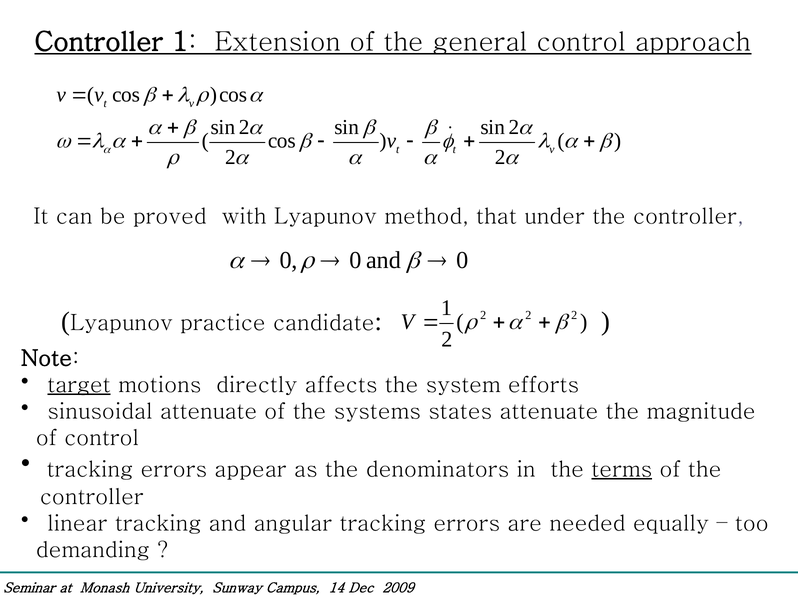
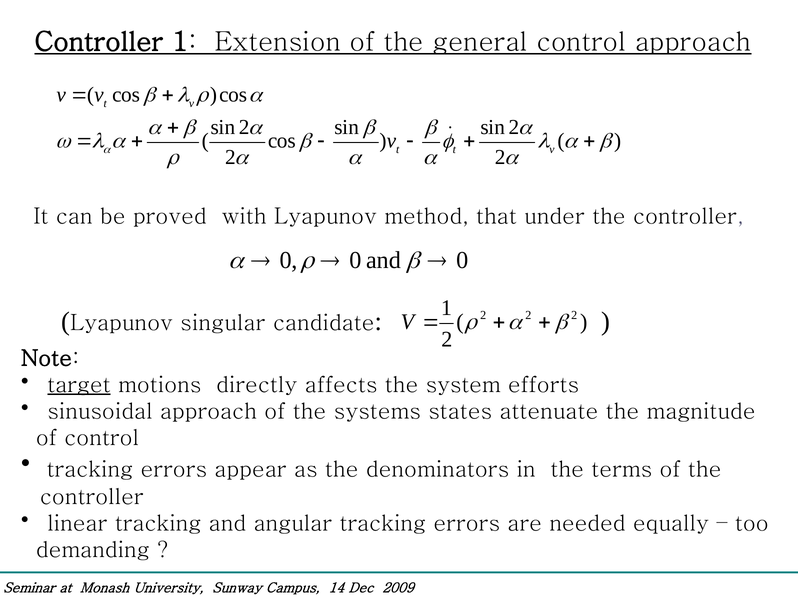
practice: practice -> singular
sinusoidal attenuate: attenuate -> approach
terms underline: present -> none
